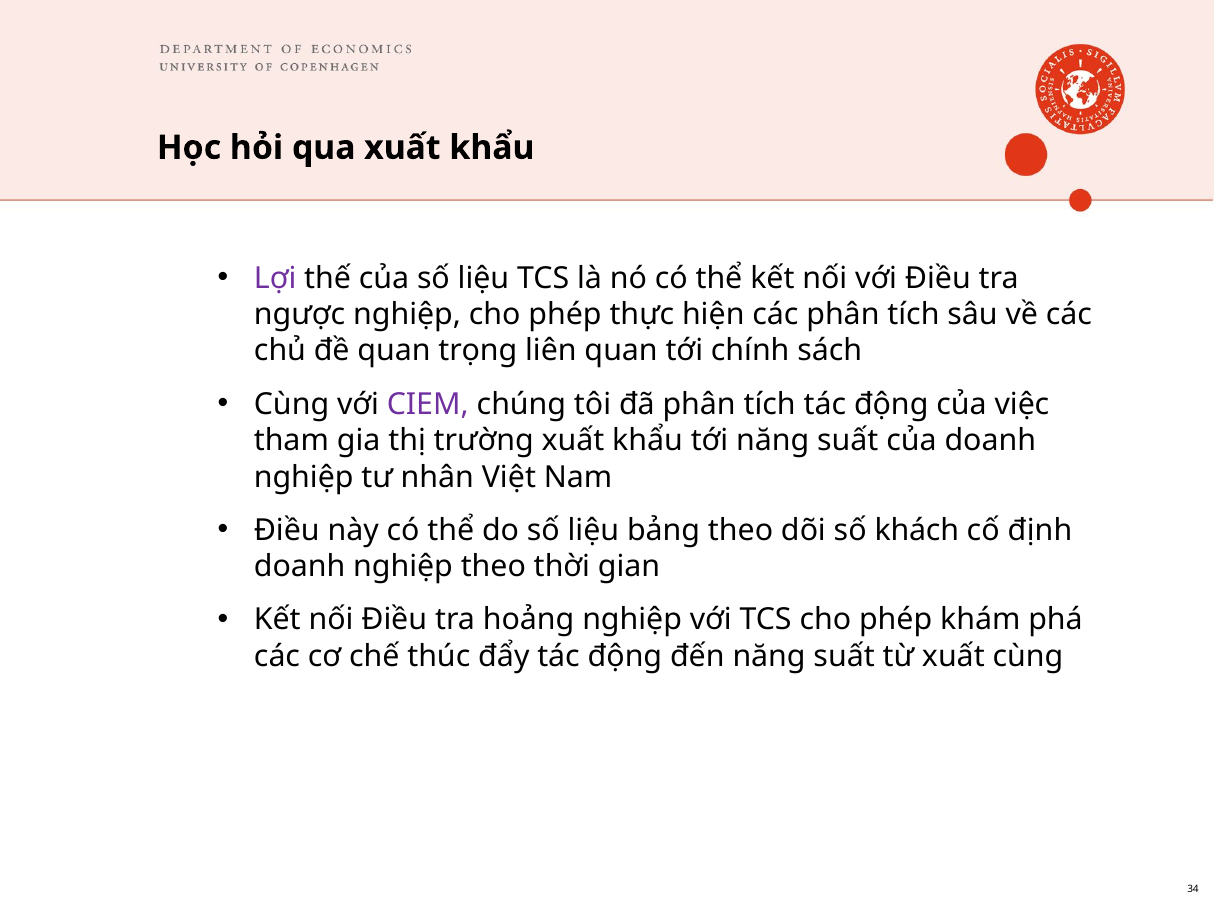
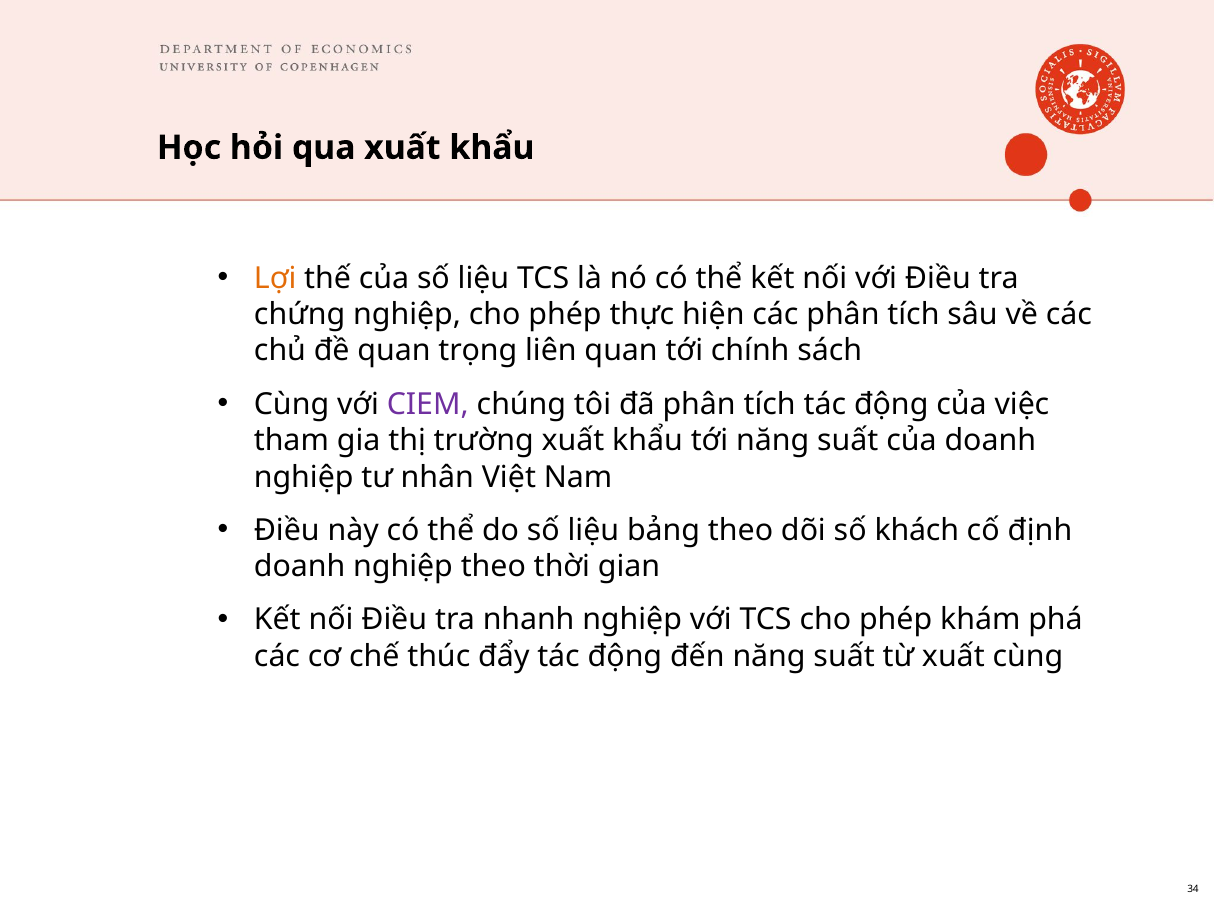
Lợi colour: purple -> orange
ngược: ngược -> chứng
hoảng: hoảng -> nhanh
